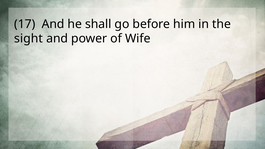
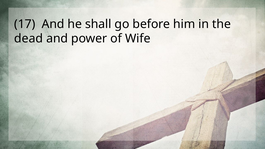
sight: sight -> dead
